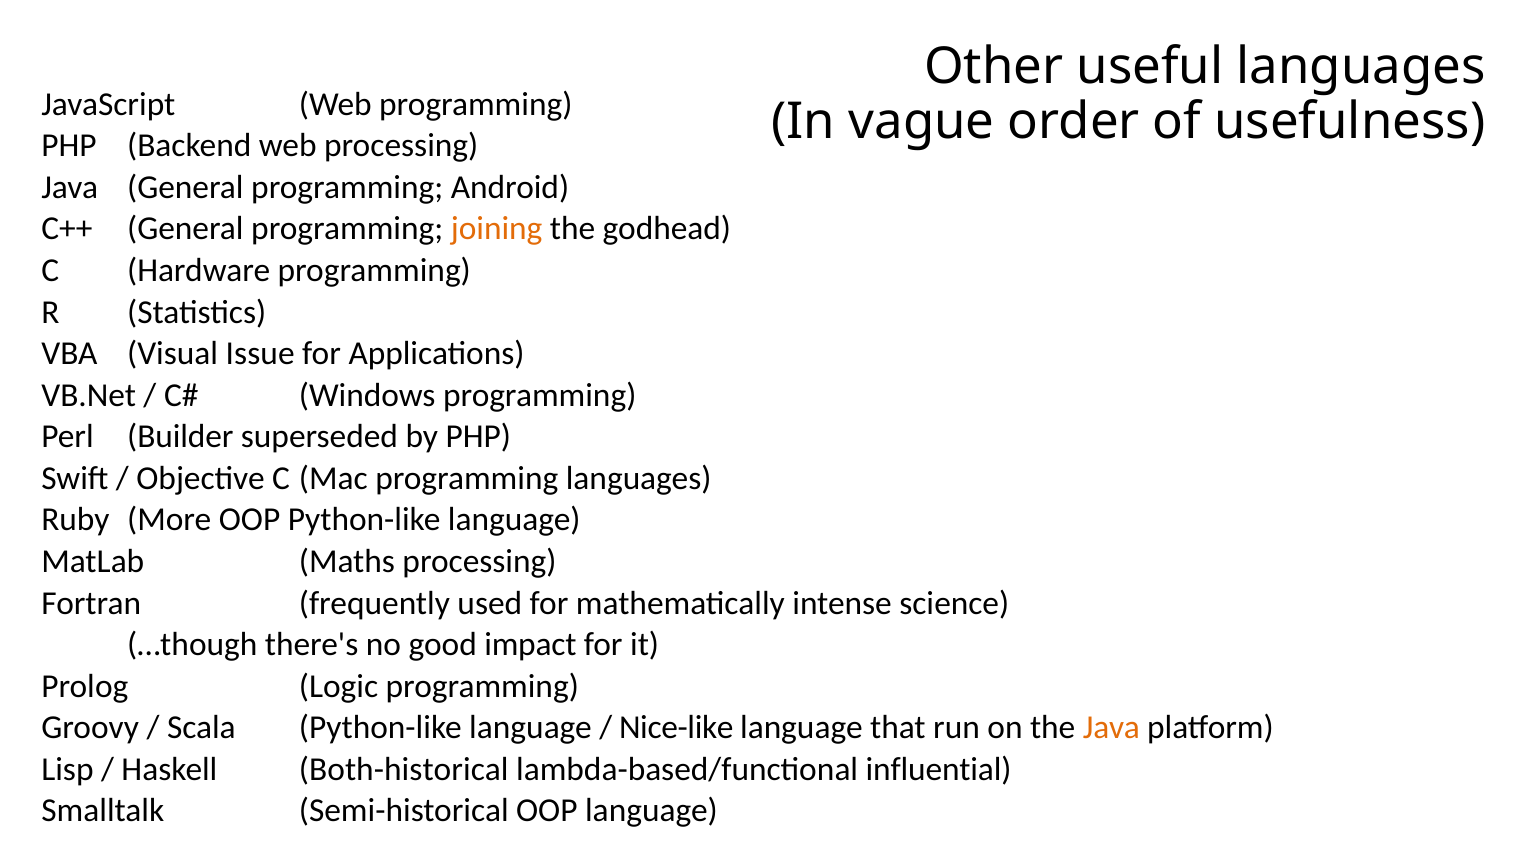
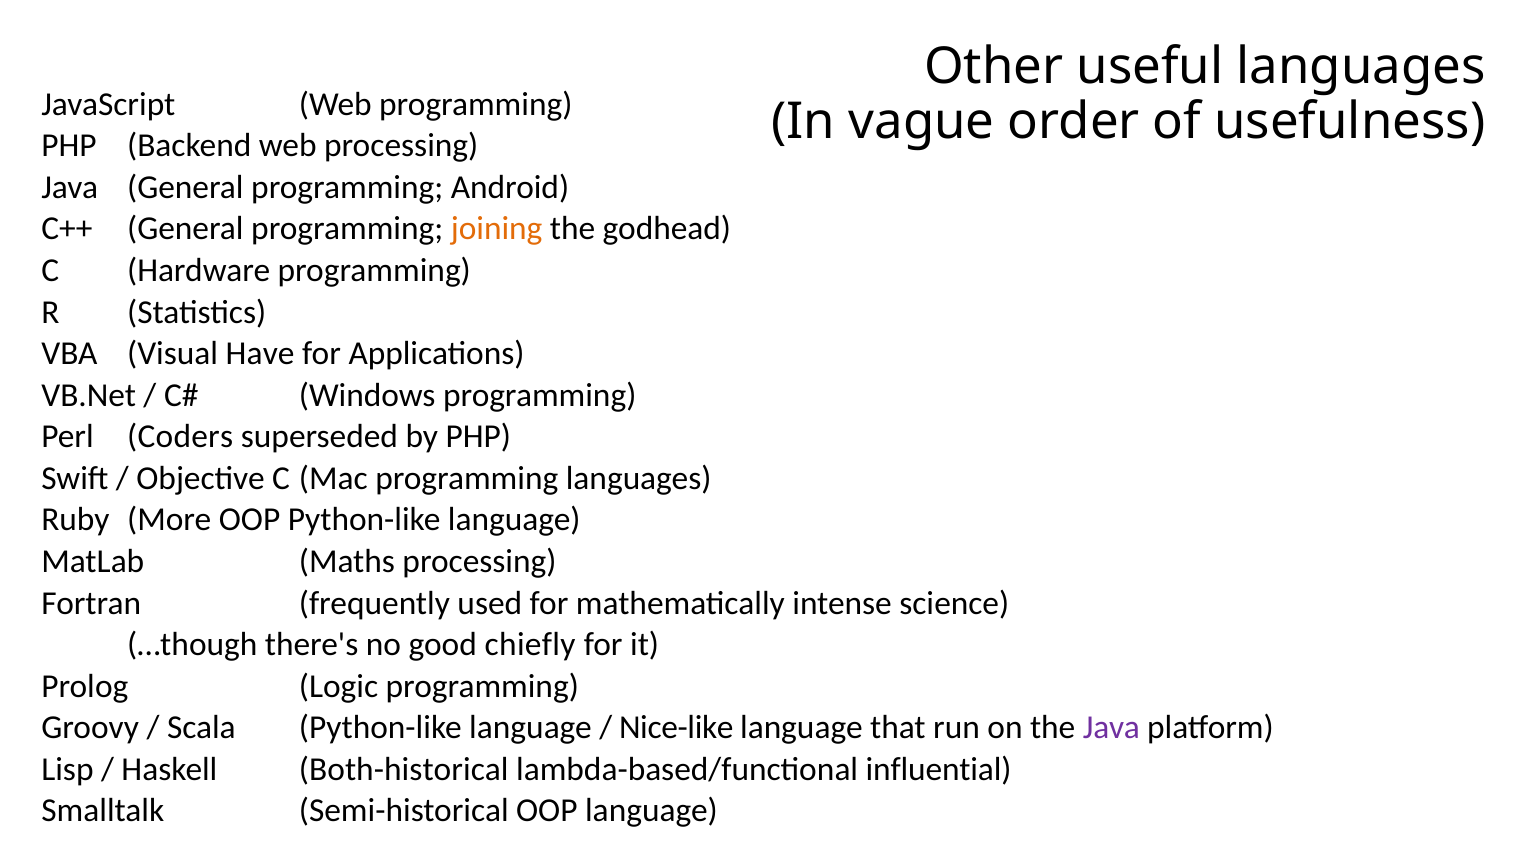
Issue: Issue -> Have
Builder: Builder -> Coders
impact: impact -> chiefly
Java at (1111, 728) colour: orange -> purple
